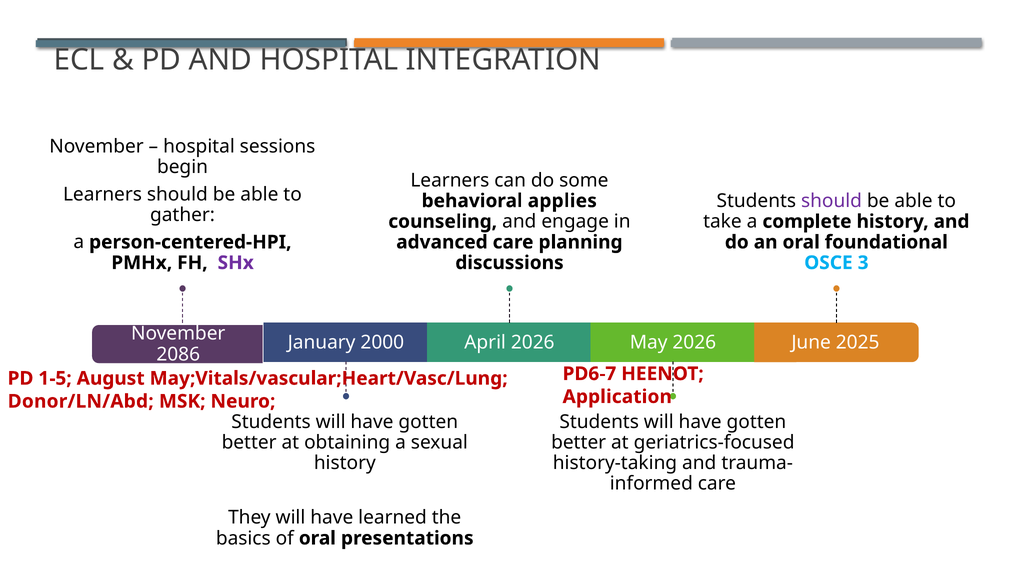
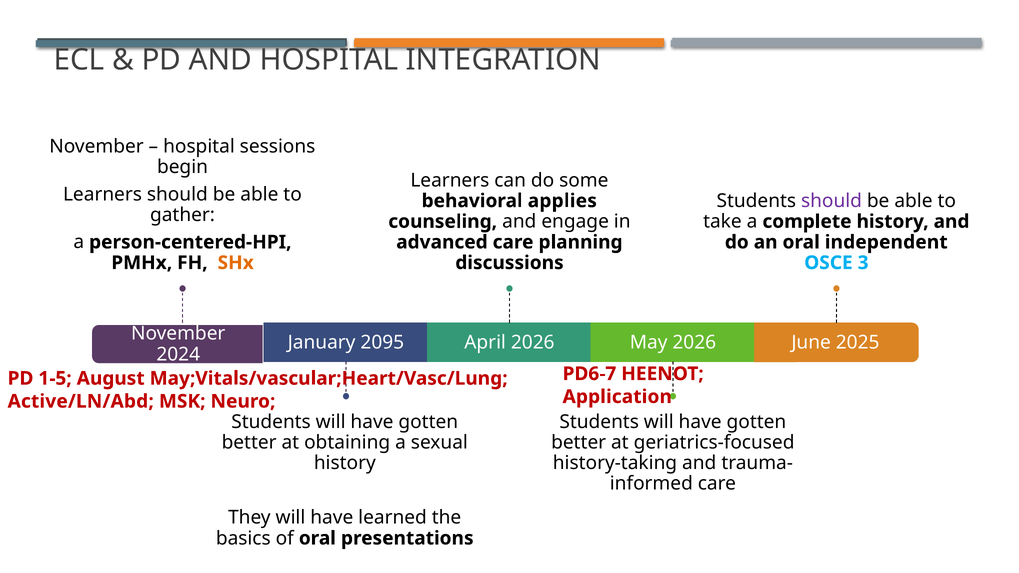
foundational: foundational -> independent
SHx colour: purple -> orange
2000: 2000 -> 2095
2086: 2086 -> 2024
Donor/LN/Abd: Donor/LN/Abd -> Active/LN/Abd
